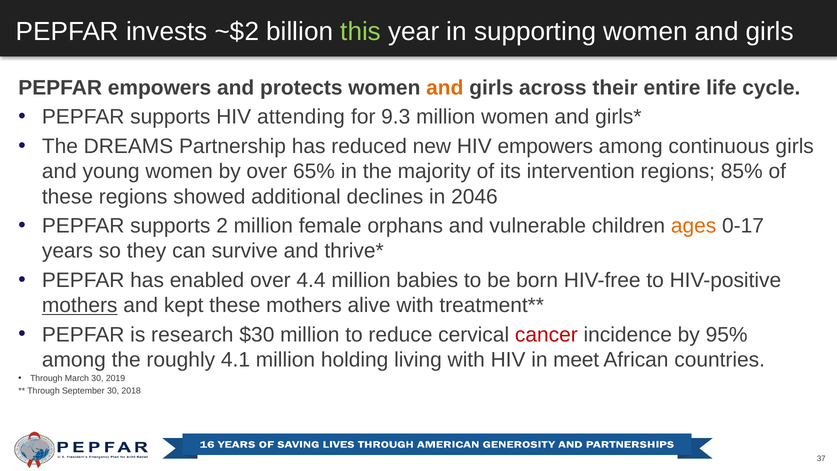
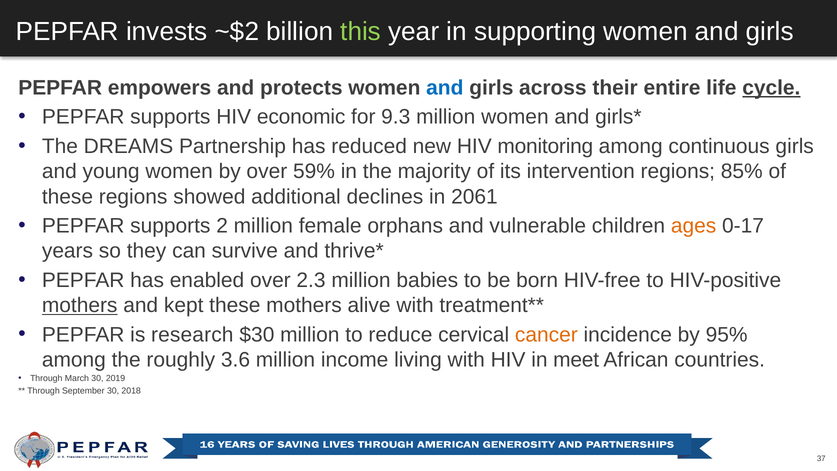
and at (445, 88) colour: orange -> blue
cycle underline: none -> present
attending: attending -> economic
HIV empowers: empowers -> monitoring
65%: 65% -> 59%
2046: 2046 -> 2061
4.4: 4.4 -> 2.3
cancer colour: red -> orange
4.1: 4.1 -> 3.6
holding: holding -> income
